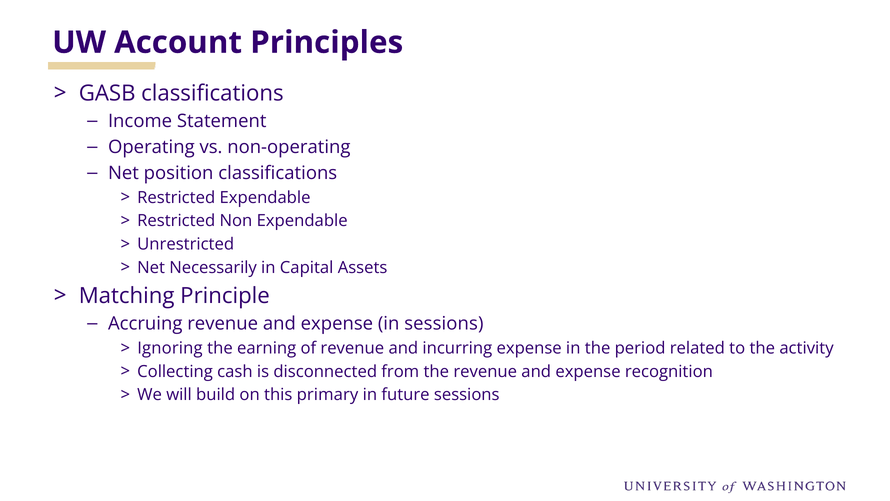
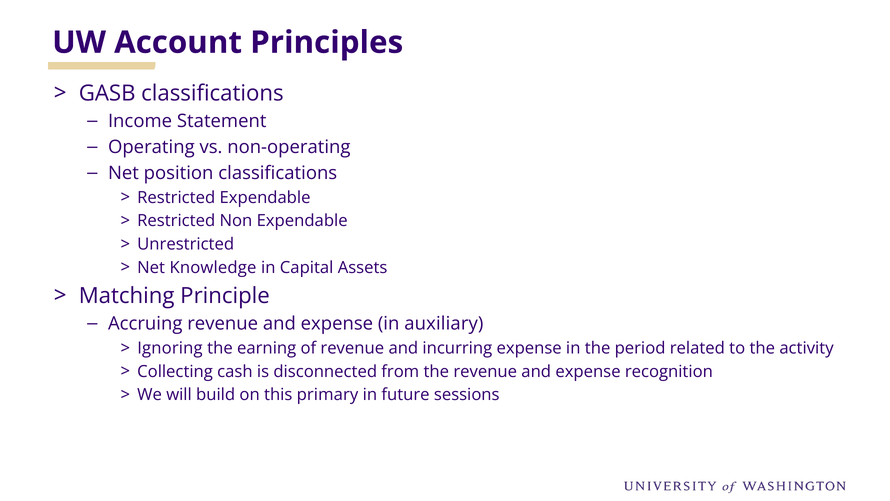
Necessarily: Necessarily -> Knowledge
in sessions: sessions -> auxiliary
